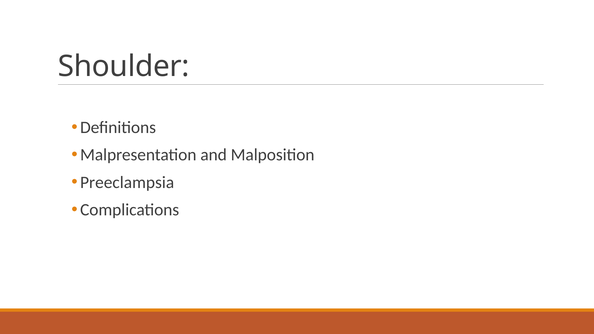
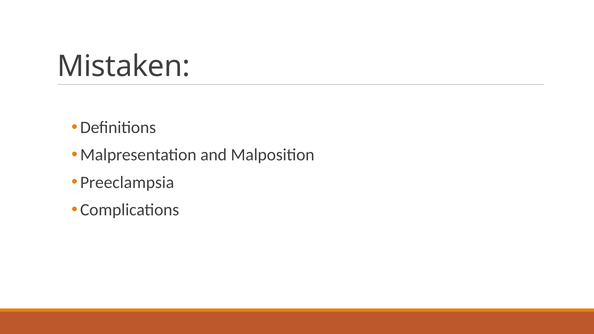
Shoulder: Shoulder -> Mistaken
